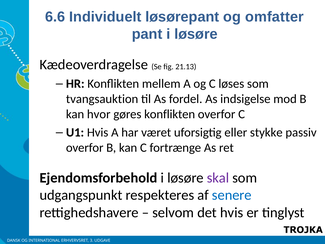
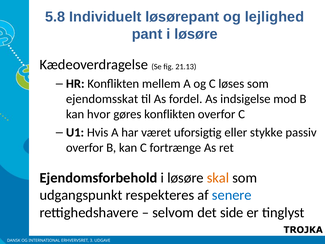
6.6: 6.6 -> 5.8
omfatter: omfatter -> lejlighed
tvangsauktion: tvangsauktion -> ejendomsskat
skal colour: purple -> orange
det hvis: hvis -> side
